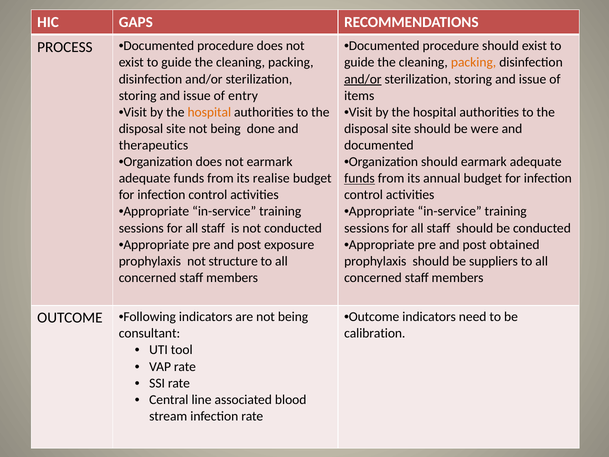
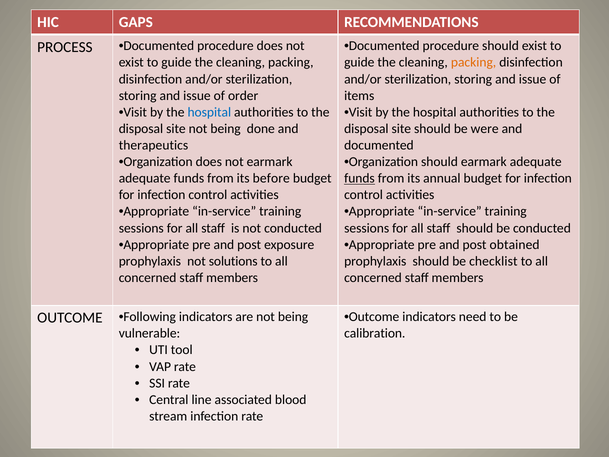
and/or at (363, 79) underline: present -> none
entry: entry -> order
hospital at (209, 112) colour: orange -> blue
realise: realise -> before
structure: structure -> solutions
suppliers: suppliers -> checklist
consultant: consultant -> vulnerable
